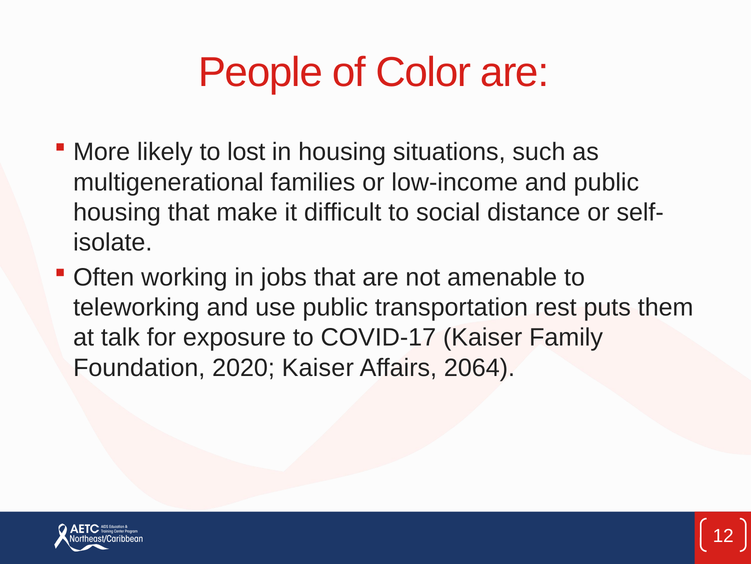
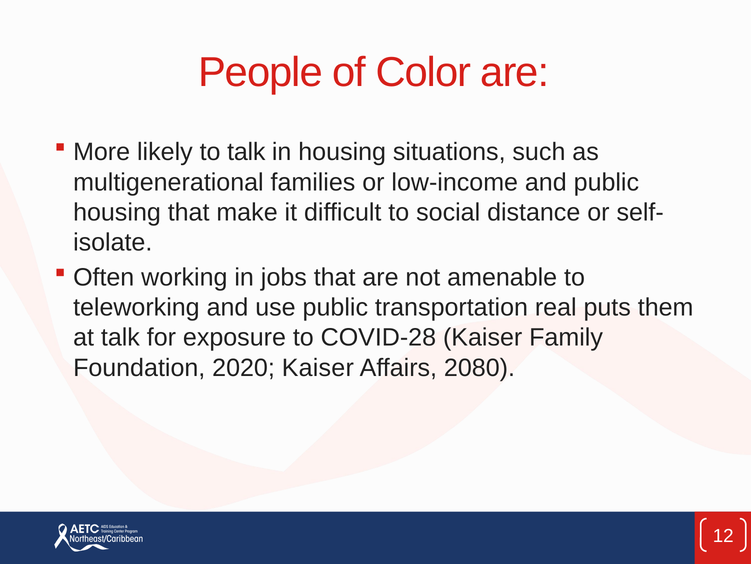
to lost: lost -> talk
rest: rest -> real
COVID-17: COVID-17 -> COVID-28
2064: 2064 -> 2080
